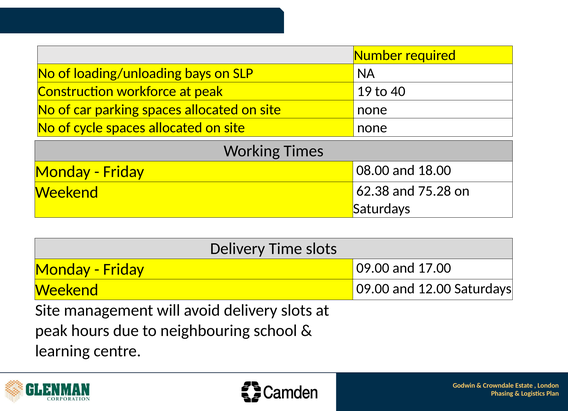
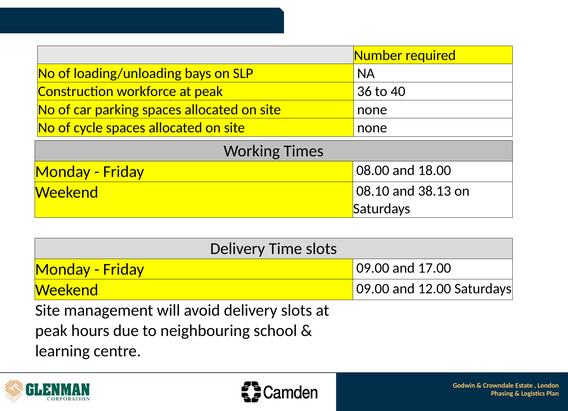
19: 19 -> 36
62.38: 62.38 -> 08.10
75.28: 75.28 -> 38.13
